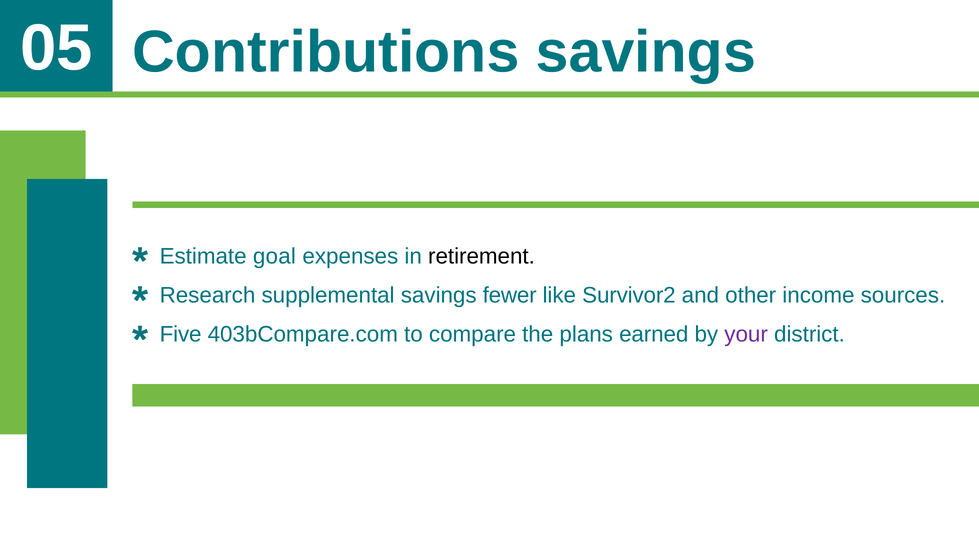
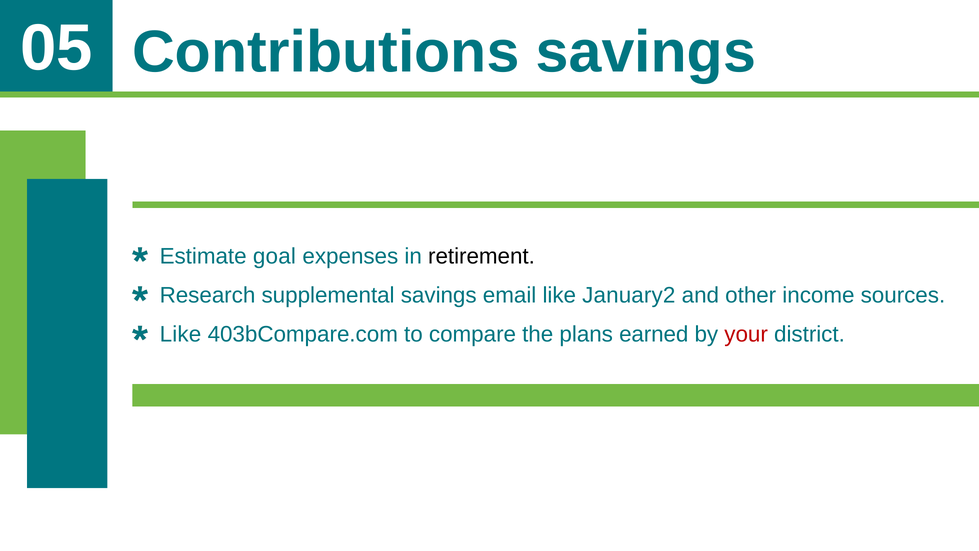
fewer: fewer -> email
Survivor2: Survivor2 -> January2
Five at (181, 334): Five -> Like
your colour: purple -> red
